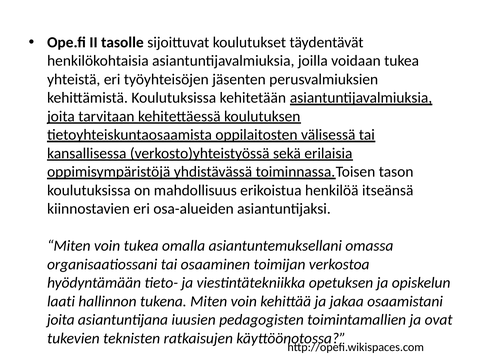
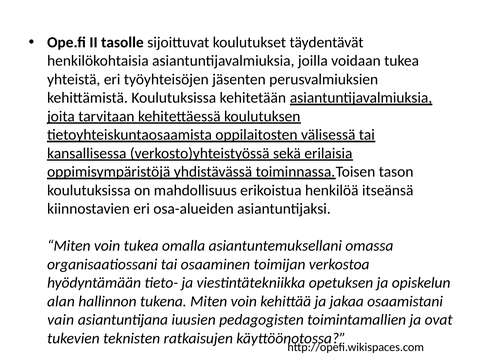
laati: laati -> alan
joita at (61, 320): joita -> vain
